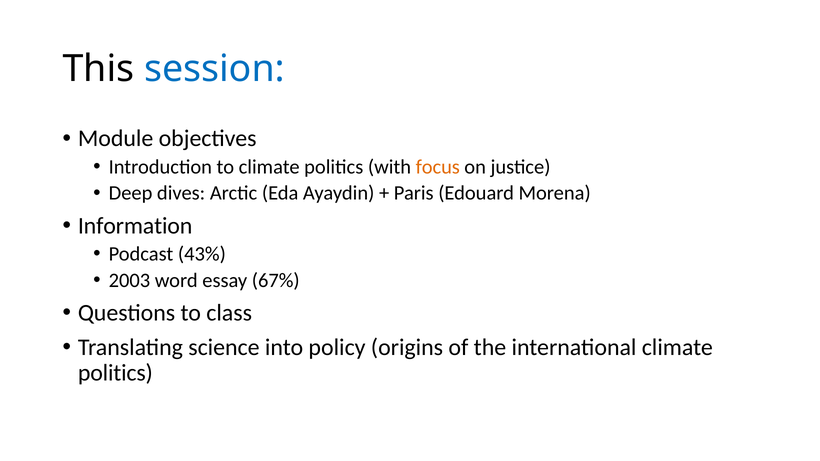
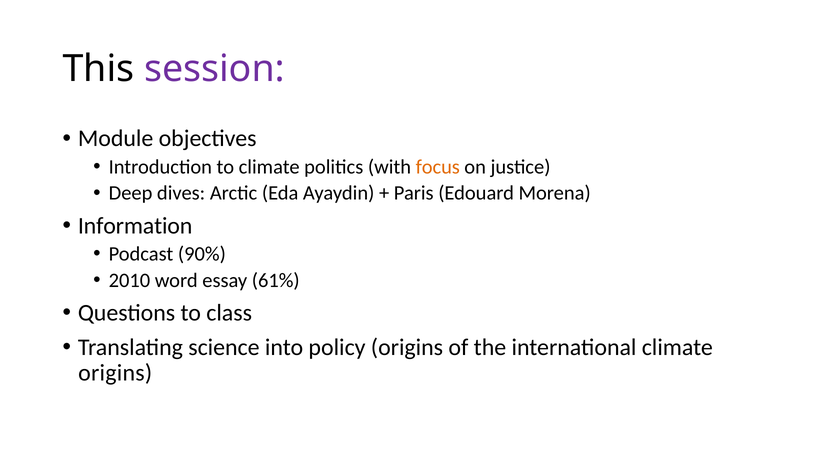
session colour: blue -> purple
43%: 43% -> 90%
2003: 2003 -> 2010
67%: 67% -> 61%
politics at (115, 373): politics -> origins
